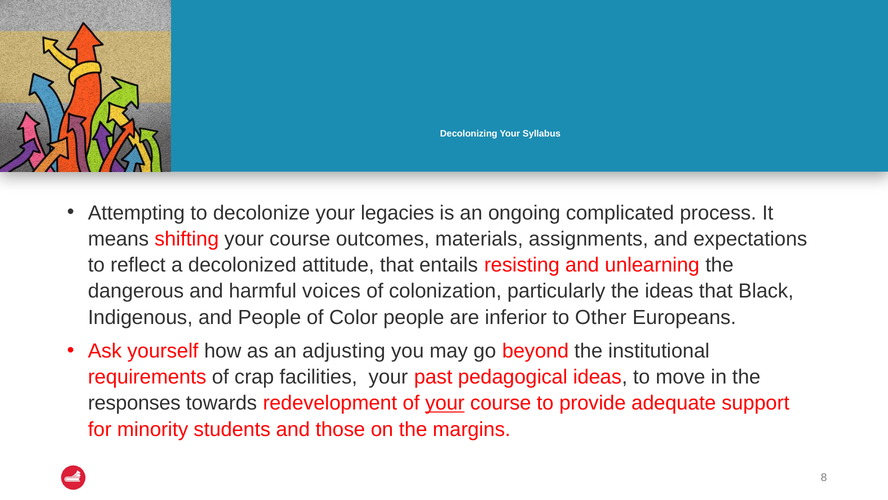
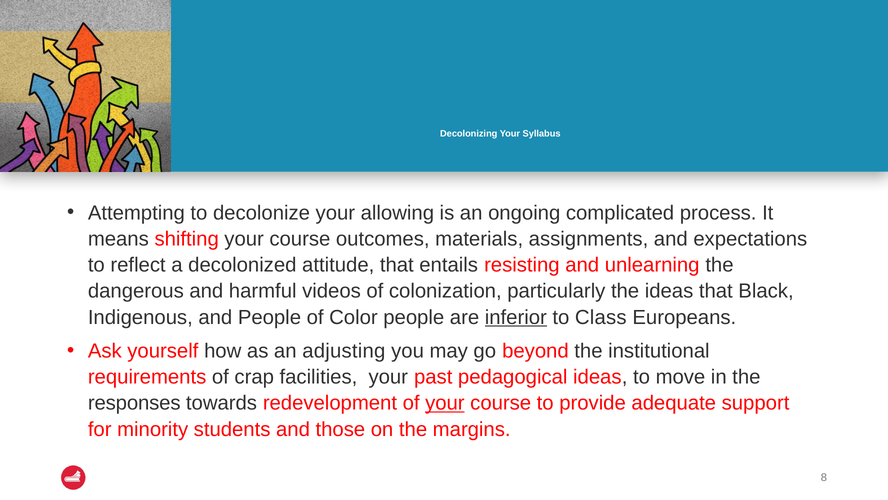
legacies: legacies -> allowing
voices: voices -> videos
inferior underline: none -> present
Other: Other -> Class
